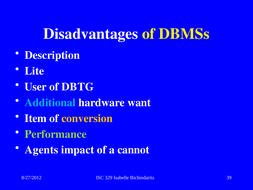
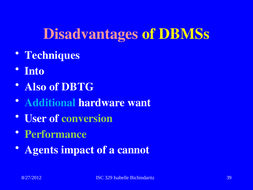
Disadvantages colour: white -> pink
Description: Description -> Techniques
Lite: Lite -> Into
User: User -> Also
Item: Item -> User
conversion colour: yellow -> light green
